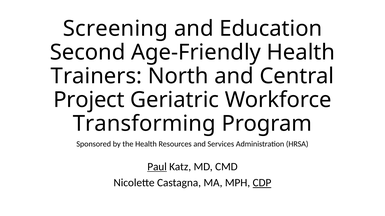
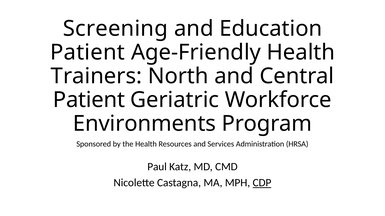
Second at (88, 52): Second -> Patient
Project at (89, 100): Project -> Patient
Transforming: Transforming -> Environments
Paul underline: present -> none
